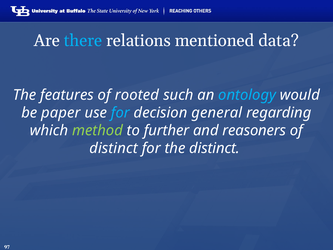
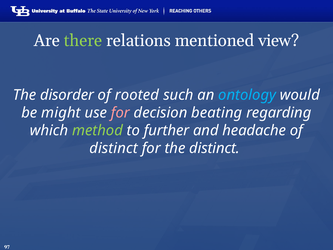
there colour: light blue -> light green
data: data -> view
features: features -> disorder
paper: paper -> might
for at (120, 113) colour: light blue -> pink
general: general -> beating
reasoners: reasoners -> headache
